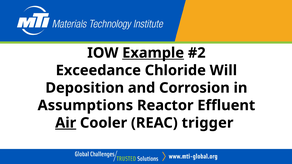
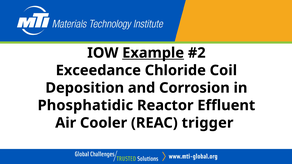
Will: Will -> Coil
Assumptions: Assumptions -> Phosphatidic
Air underline: present -> none
